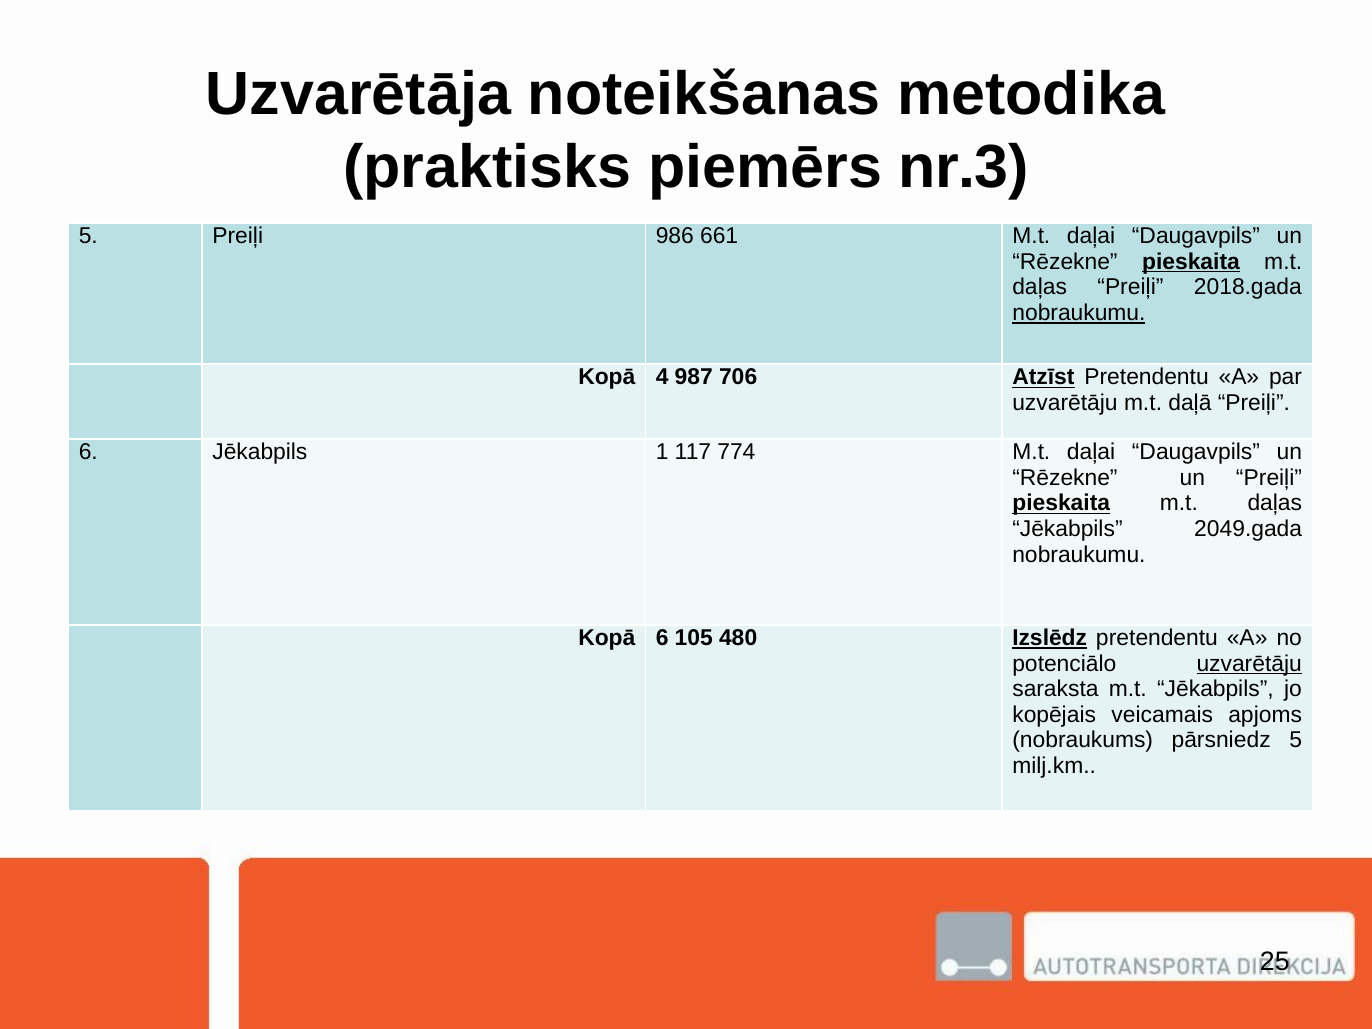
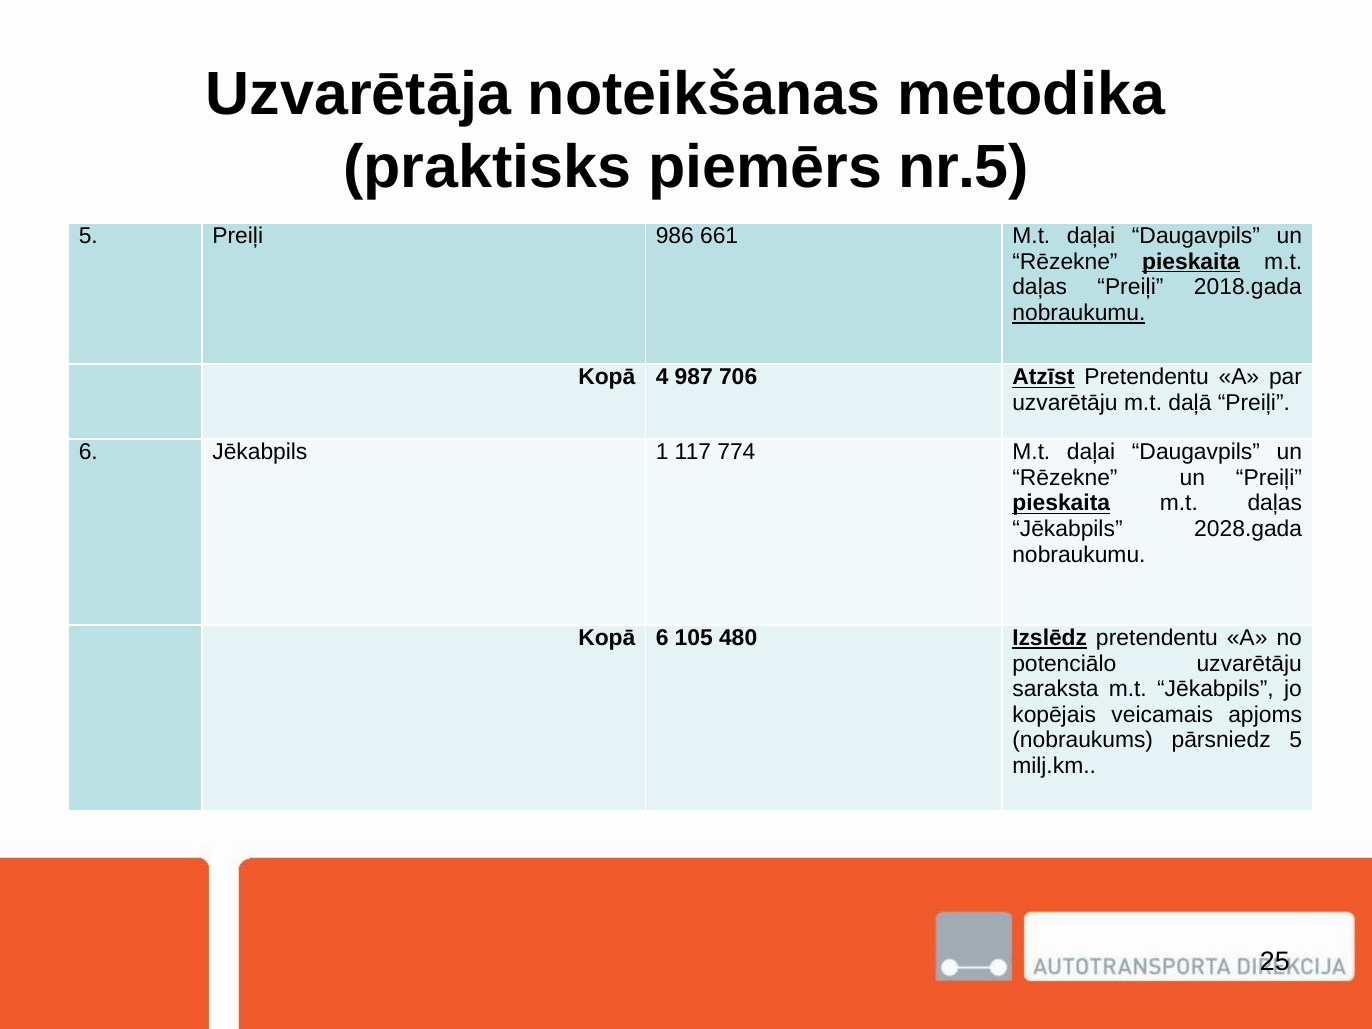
nr.3: nr.3 -> nr.5
2049.gada: 2049.gada -> 2028.gada
uzvarētāju at (1249, 664) underline: present -> none
